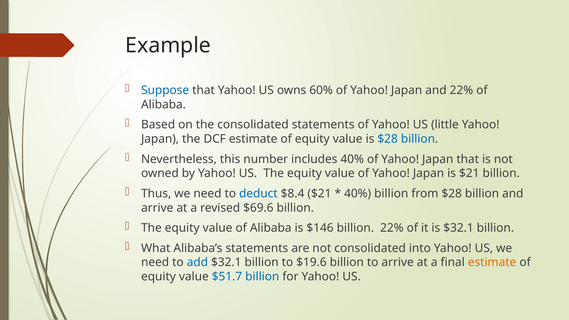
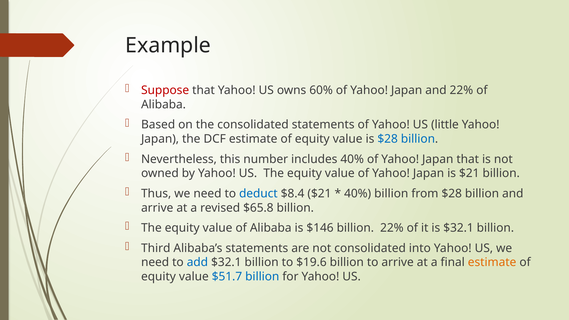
Suppose colour: blue -> red
$69.6: $69.6 -> $65.8
What: What -> Third
